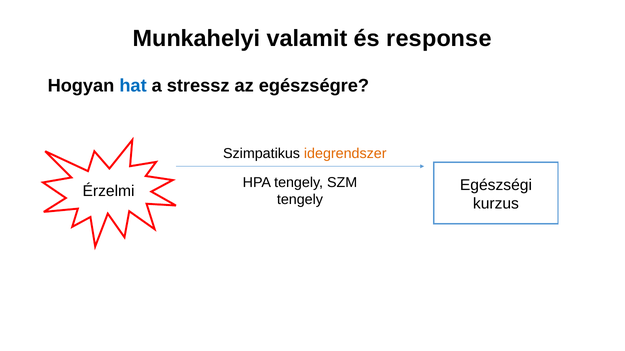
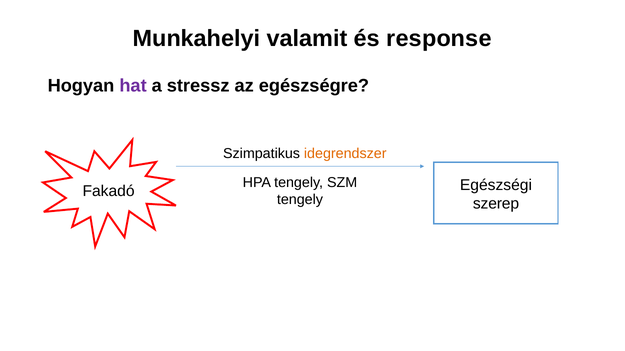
hat colour: blue -> purple
Érzelmi: Érzelmi -> Fakadó
kurzus: kurzus -> szerep
